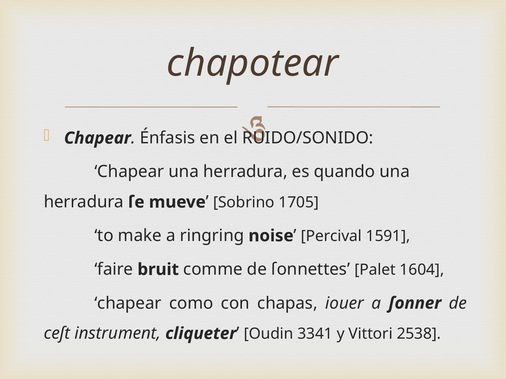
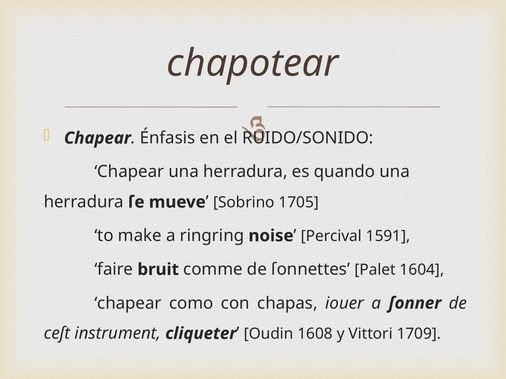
3341: 3341 -> 1608
2538: 2538 -> 1709
